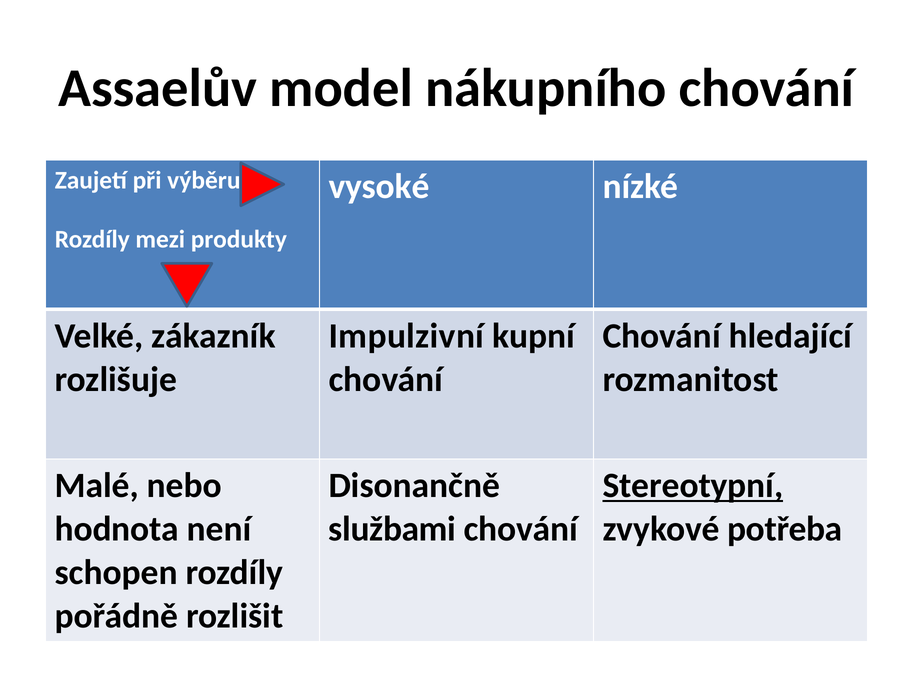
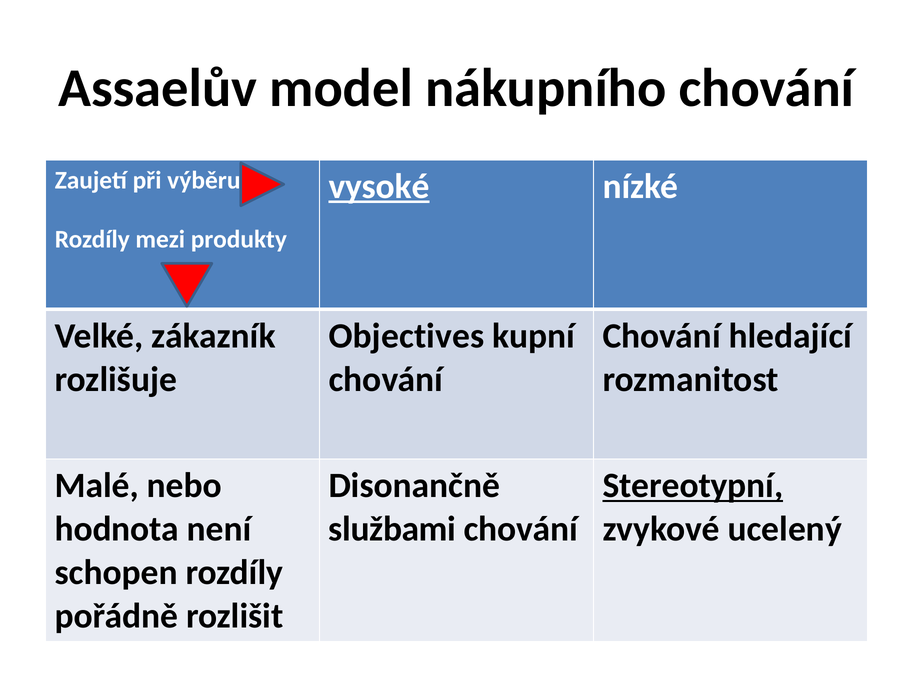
vysoké underline: none -> present
Impulzivní: Impulzivní -> Objectives
potřeba: potřeba -> ucelený
